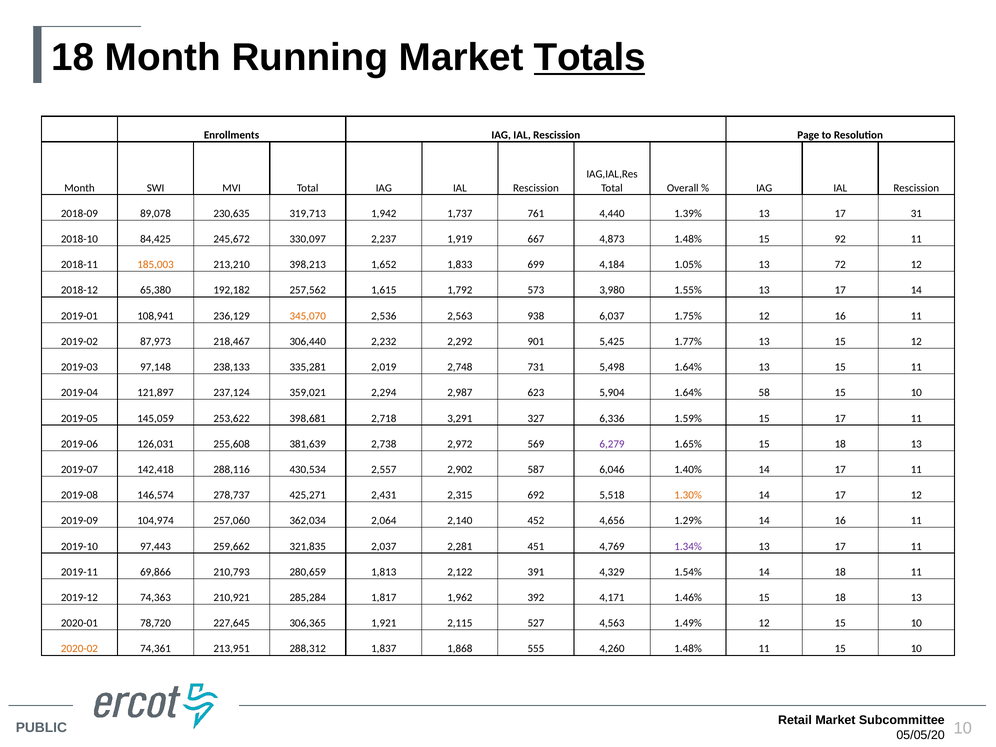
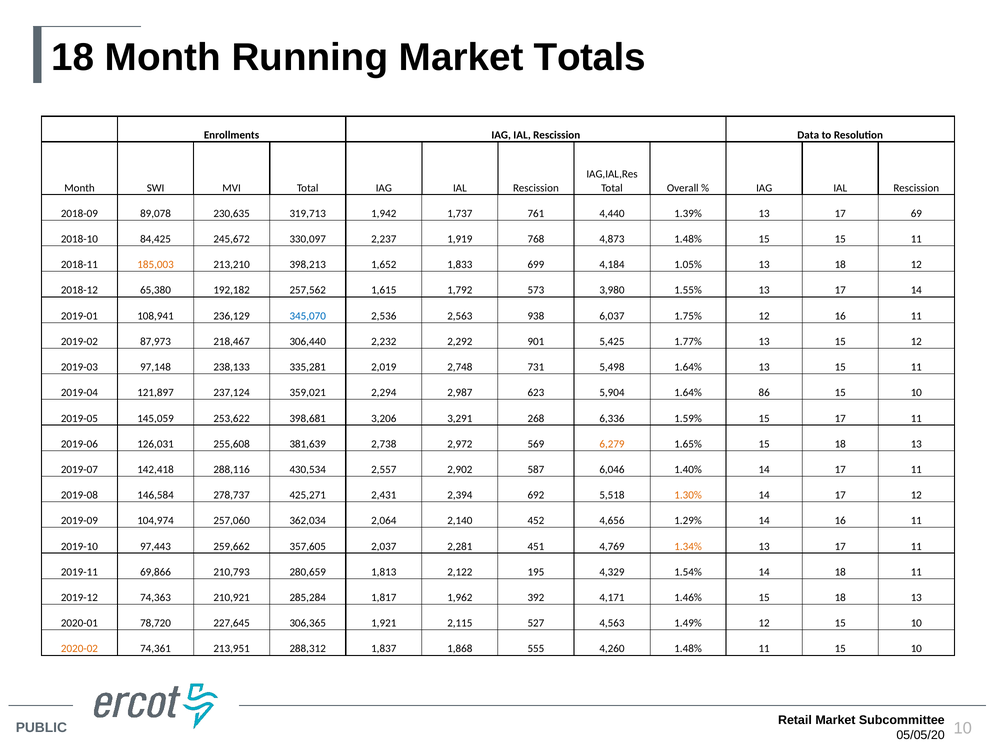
Totals underline: present -> none
Page: Page -> Data
31: 31 -> 69
667: 667 -> 768
15 92: 92 -> 15
13 72: 72 -> 18
345,070 colour: orange -> blue
58: 58 -> 86
2,718: 2,718 -> 3,206
327: 327 -> 268
6,279 colour: purple -> orange
146,574: 146,574 -> 146,584
2,315: 2,315 -> 2,394
321,835: 321,835 -> 357,605
1.34% colour: purple -> orange
391: 391 -> 195
